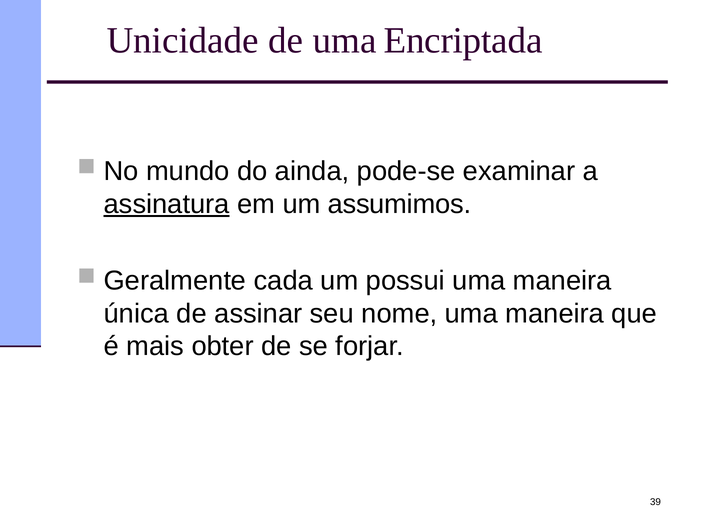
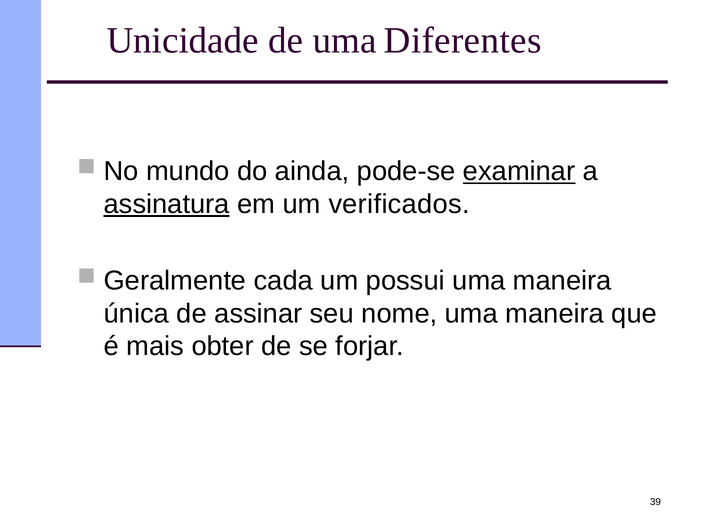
Encriptada: Encriptada -> Diferentes
examinar underline: none -> present
assumimos: assumimos -> verificados
